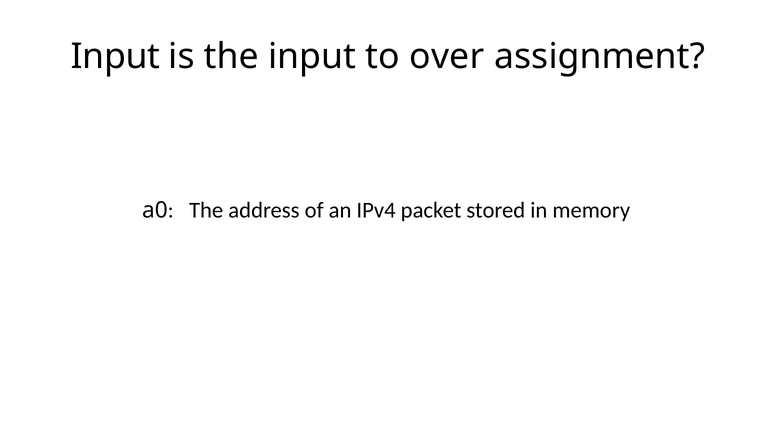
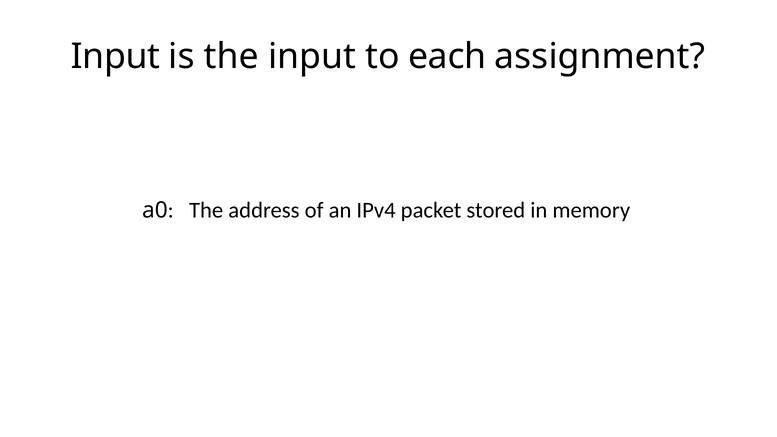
over: over -> each
